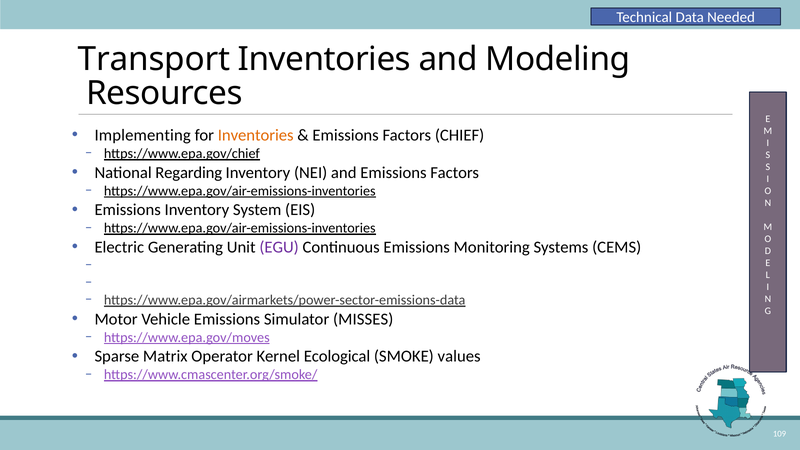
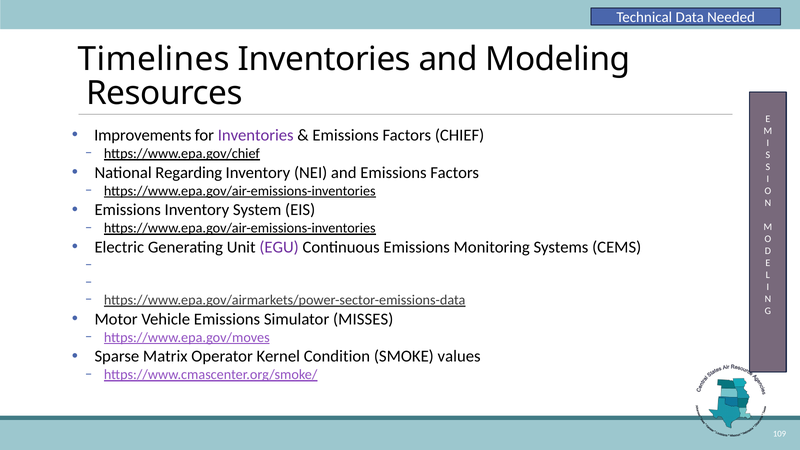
Transport: Transport -> Timelines
Implementing: Implementing -> Improvements
Inventories at (256, 135) colour: orange -> purple
Ecological: Ecological -> Condition
